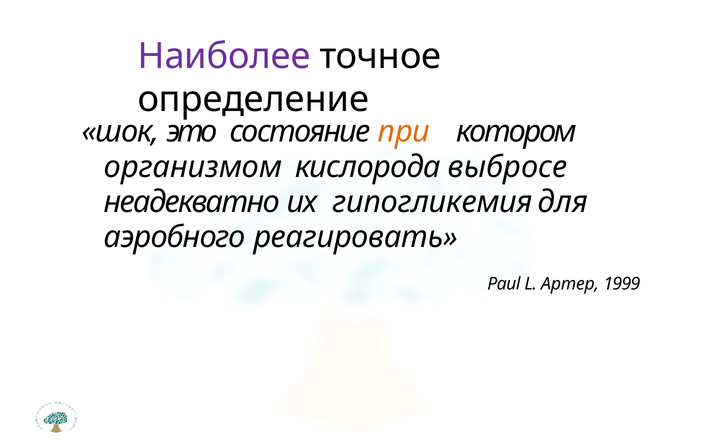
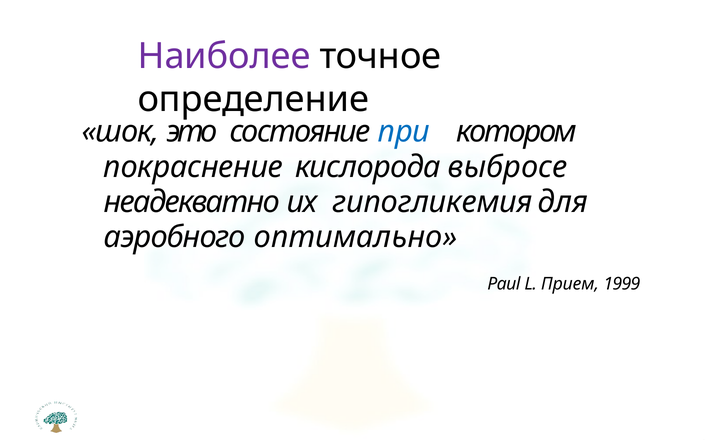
при colour: orange -> blue
организмом: организмом -> покраснение
реагировать: реагировать -> оптимально
Артер: Артер -> Прием
